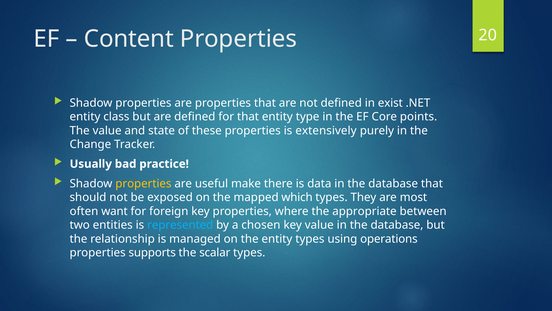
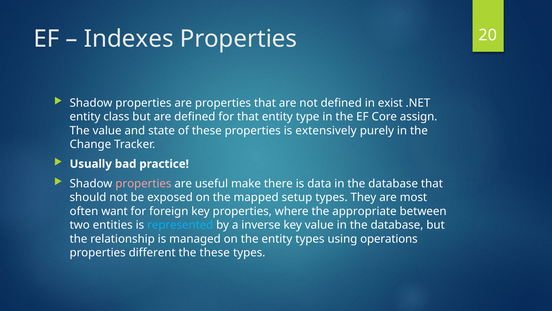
Content: Content -> Indexes
points: points -> assign
properties at (143, 183) colour: yellow -> pink
which: which -> setup
chosen: chosen -> inverse
supports: supports -> different
the scalar: scalar -> these
